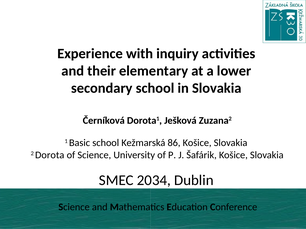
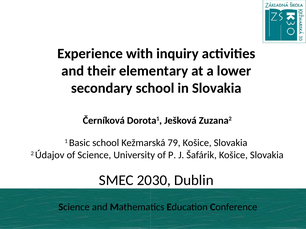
86: 86 -> 79
Dorota: Dorota -> Údajov
2034: 2034 -> 2030
